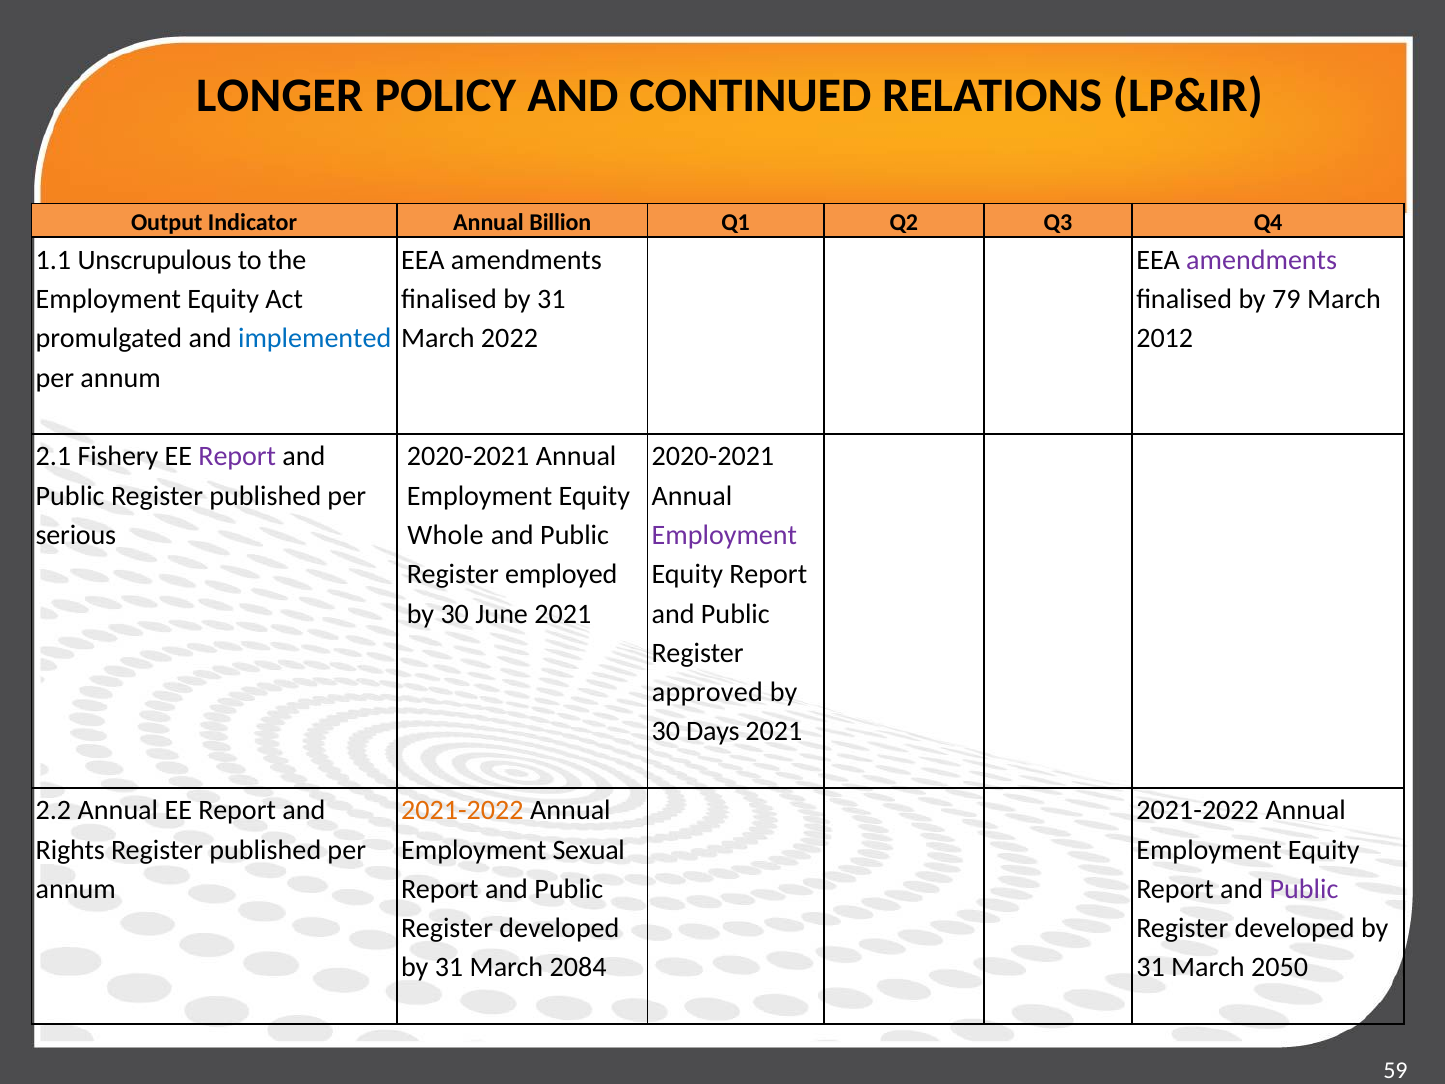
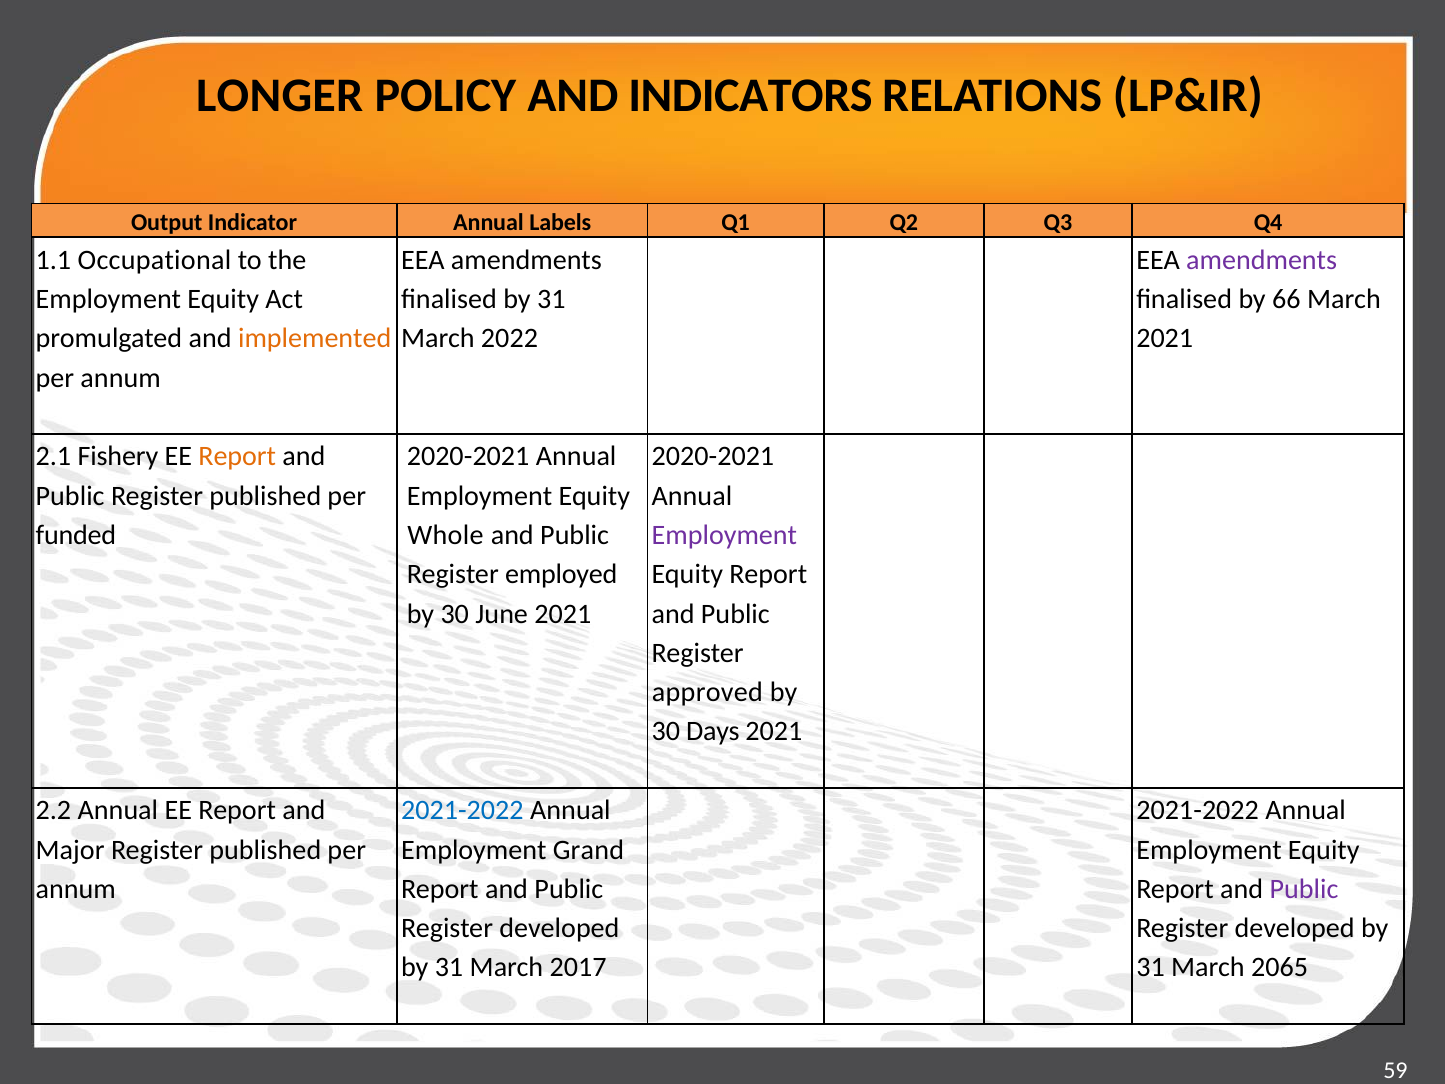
CONTINUED: CONTINUED -> INDICATORS
Billion: Billion -> Labels
Unscrupulous: Unscrupulous -> Occupational
79: 79 -> 66
implemented colour: blue -> orange
2012 at (1165, 338): 2012 -> 2021
Report at (237, 456) colour: purple -> orange
serious: serious -> funded
2021-2022 at (462, 810) colour: orange -> blue
Rights: Rights -> Major
Sexual: Sexual -> Grand
2084: 2084 -> 2017
2050: 2050 -> 2065
